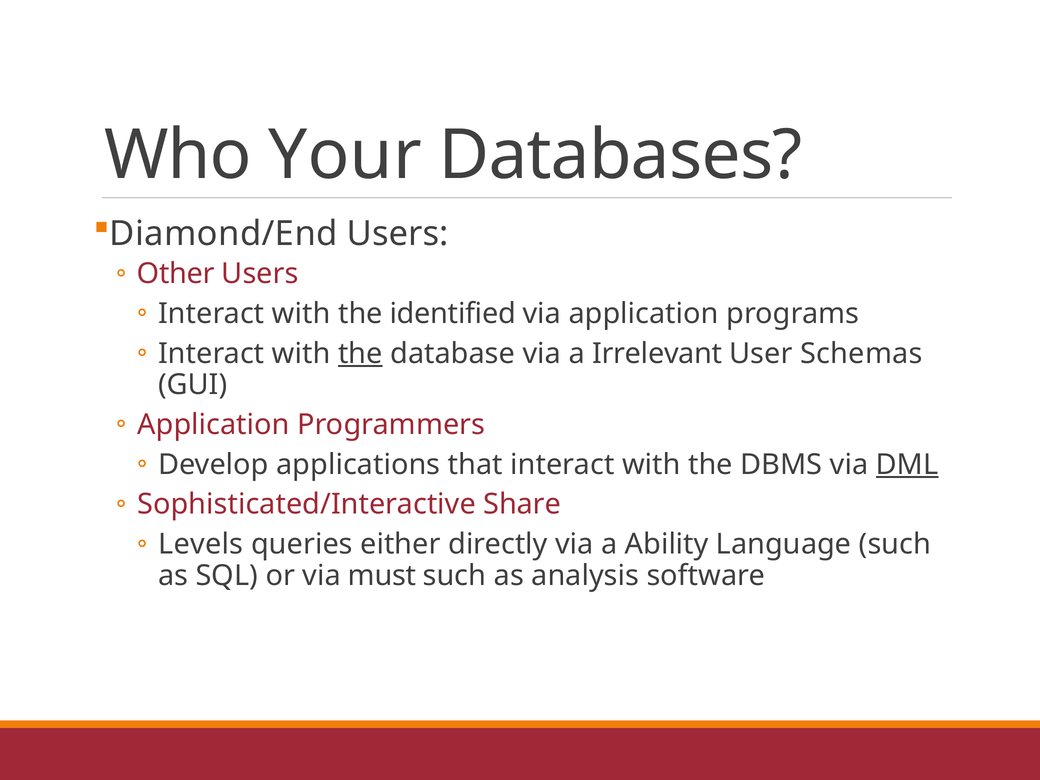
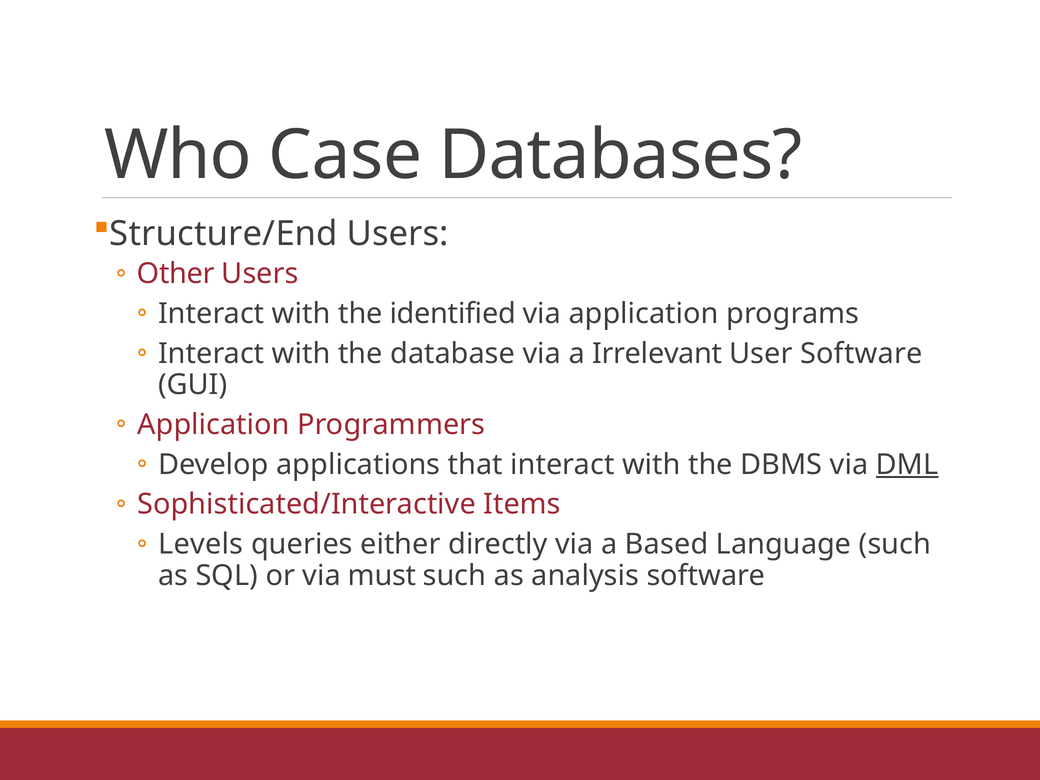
Your: Your -> Case
Diamond/End: Diamond/End -> Structure/End
the at (360, 354) underline: present -> none
User Schemas: Schemas -> Software
Share: Share -> Items
Ability: Ability -> Based
